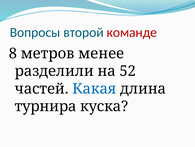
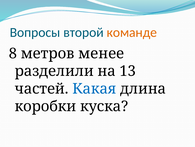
команде colour: red -> orange
52: 52 -> 13
турнира: турнира -> коробки
